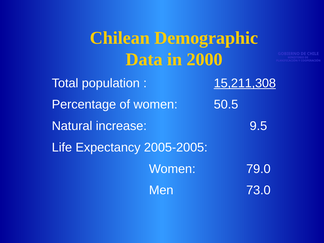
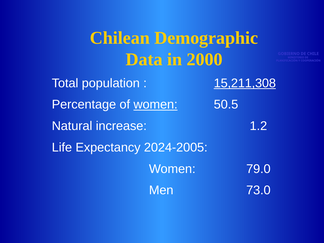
women at (156, 105) underline: none -> present
9.5: 9.5 -> 1.2
2005-2005: 2005-2005 -> 2024-2005
